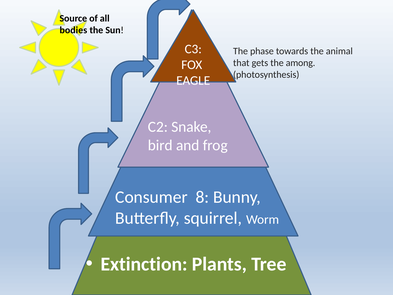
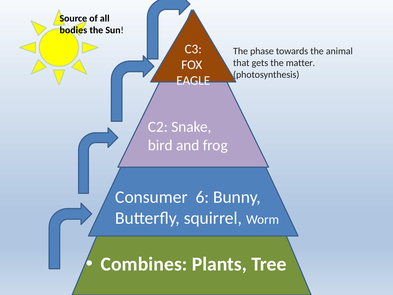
among: among -> matter
8: 8 -> 6
Extinction: Extinction -> Combines
